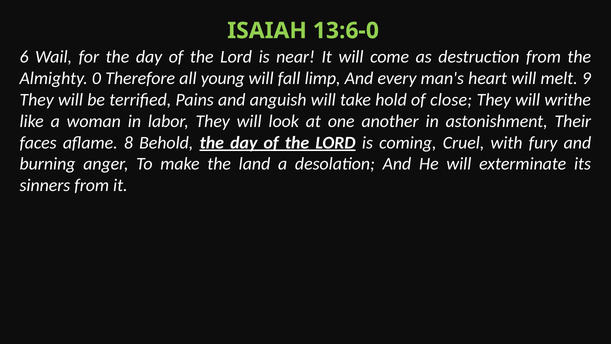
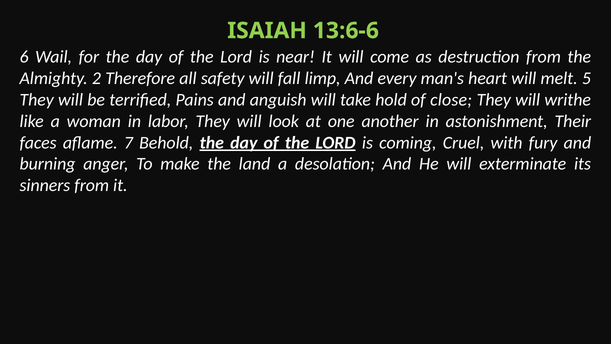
13:6-0: 13:6-0 -> 13:6-6
0: 0 -> 2
young: young -> safety
9: 9 -> 5
8: 8 -> 7
